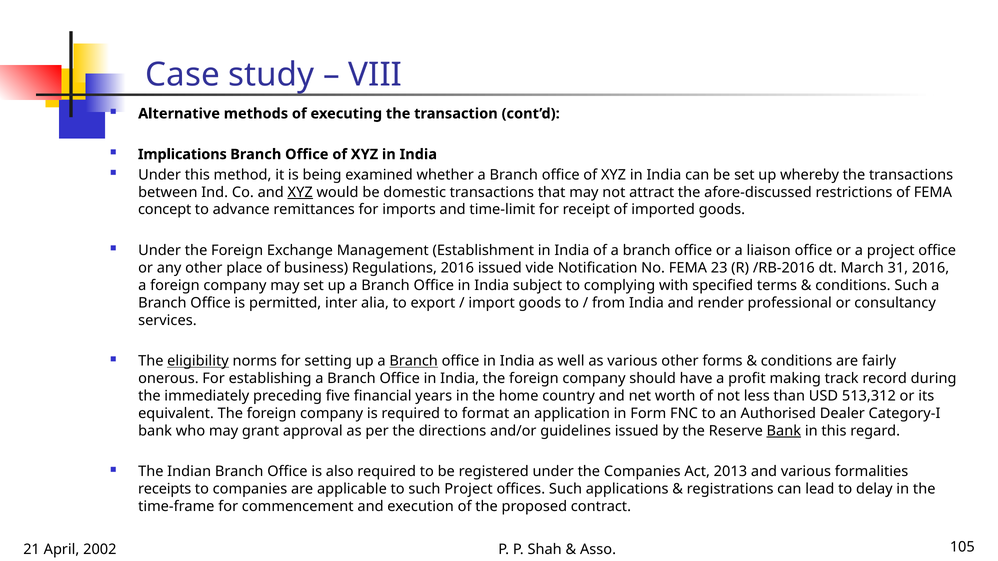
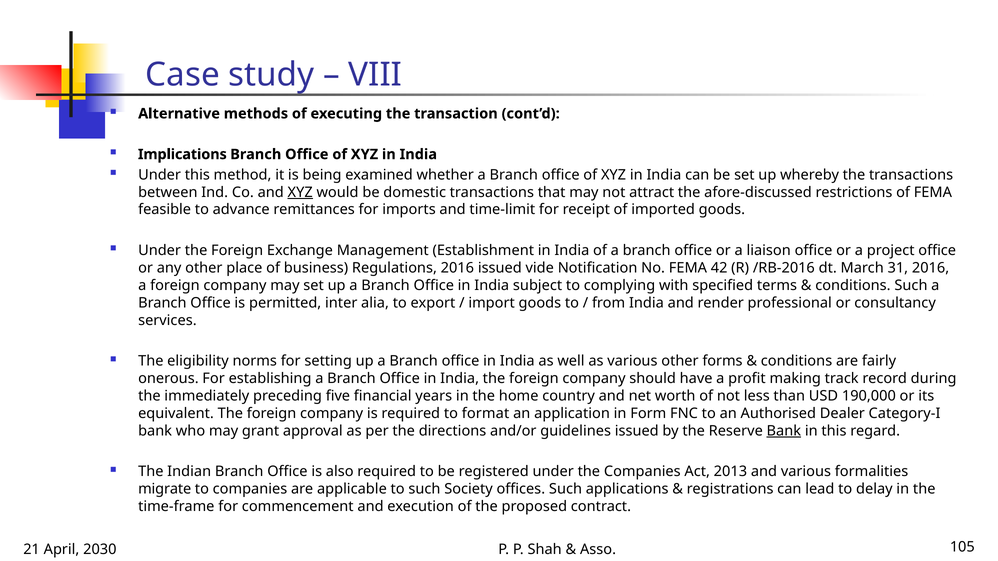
concept: concept -> feasible
23: 23 -> 42
eligibility underline: present -> none
Branch at (414, 361) underline: present -> none
513,312: 513,312 -> 190,000
receipts: receipts -> migrate
such Project: Project -> Society
2002: 2002 -> 2030
